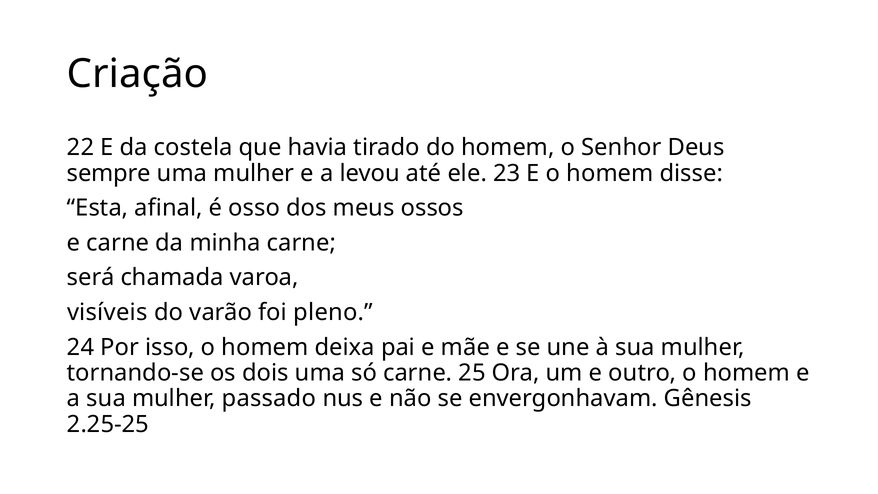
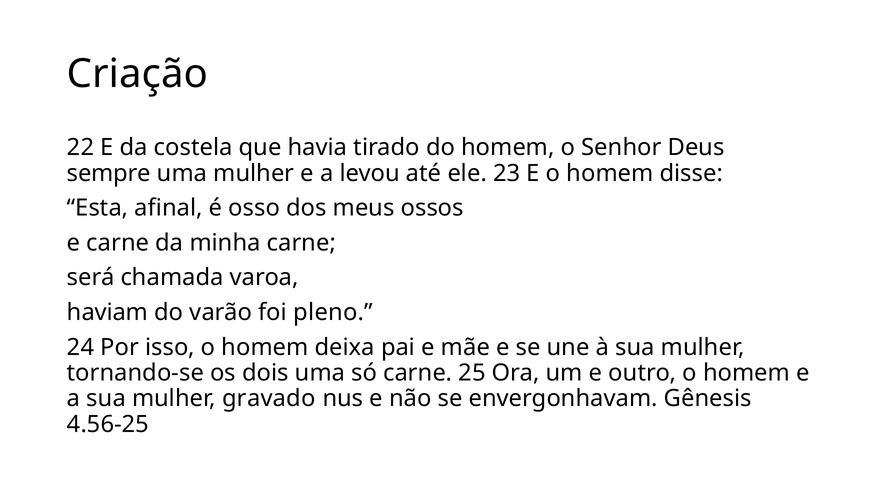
visíveis: visíveis -> haviam
passado: passado -> gravado
2.25-25: 2.25-25 -> 4.56-25
